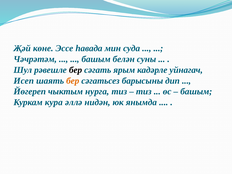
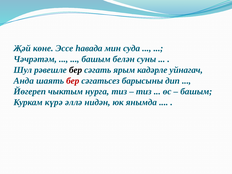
Исеп: Исеп -> Анда
бер at (73, 81) colour: orange -> red
кура: кура -> күрә
